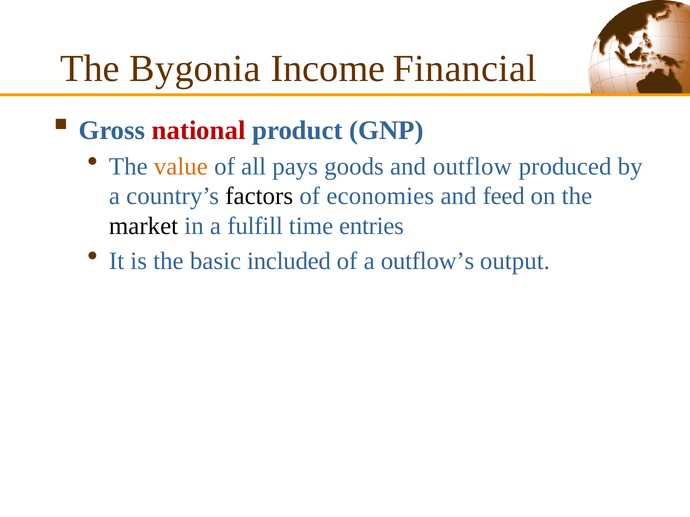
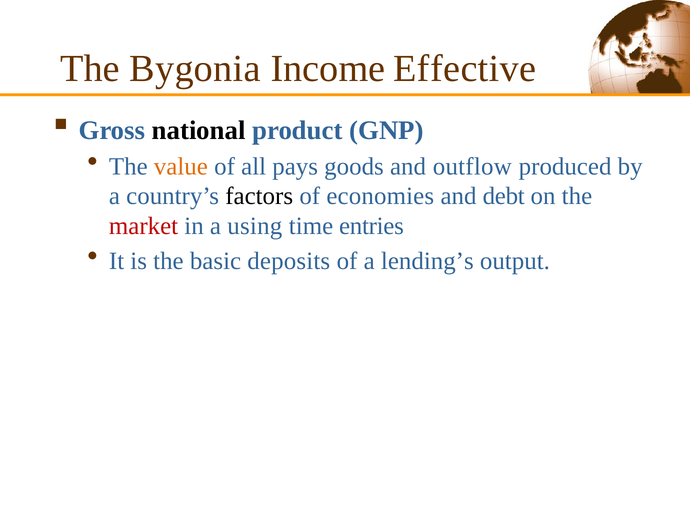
Financial: Financial -> Effective
national colour: red -> black
feed: feed -> debt
market colour: black -> red
fulfill: fulfill -> using
included: included -> deposits
outflow’s: outflow’s -> lending’s
